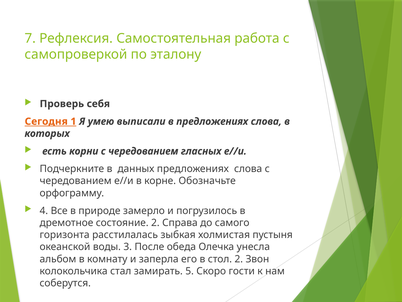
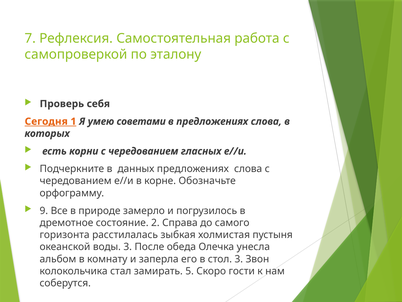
выписали: выписали -> советами
4: 4 -> 9
стол 2: 2 -> 3
